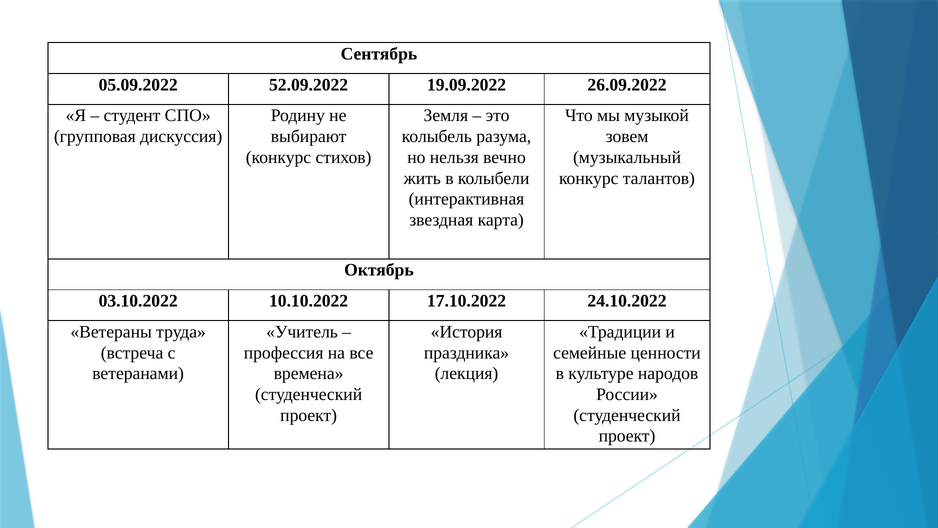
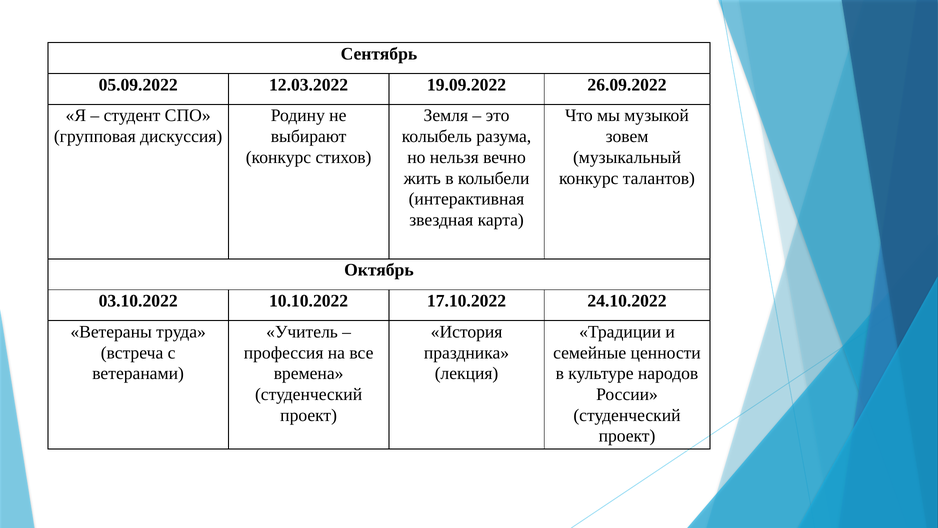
52.09.2022: 52.09.2022 -> 12.03.2022
